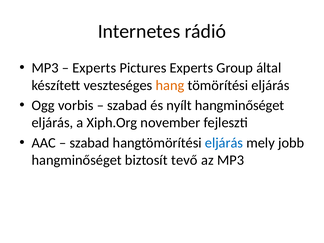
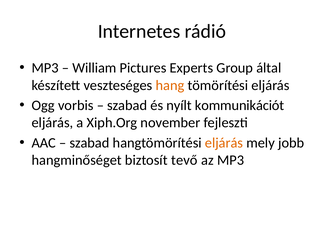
Experts at (94, 68): Experts -> William
nyílt hangminőséget: hangminőséget -> kommunikációt
eljárás at (224, 143) colour: blue -> orange
